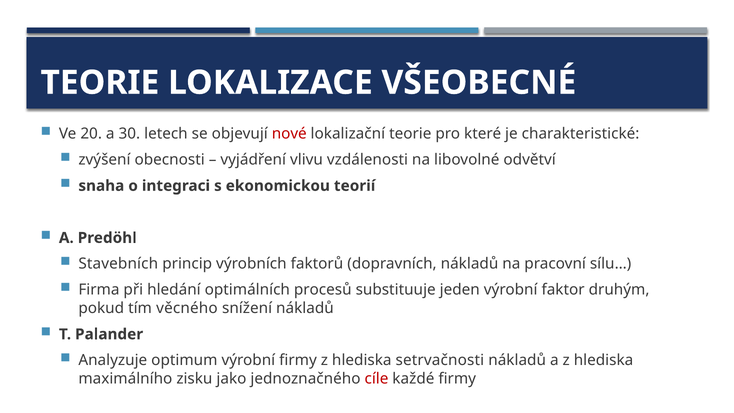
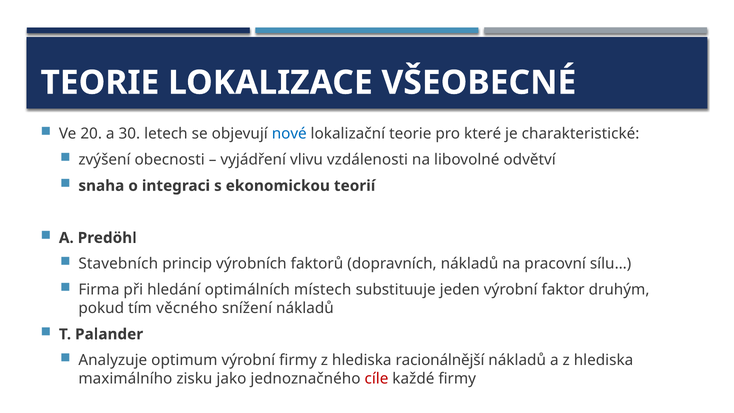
nové colour: red -> blue
procesů: procesů -> místech
setrvačnosti: setrvačnosti -> racionálnější
